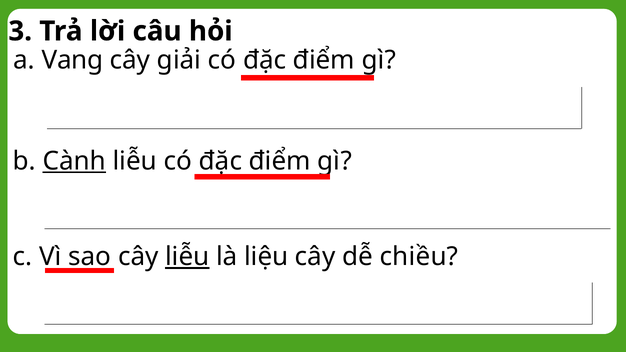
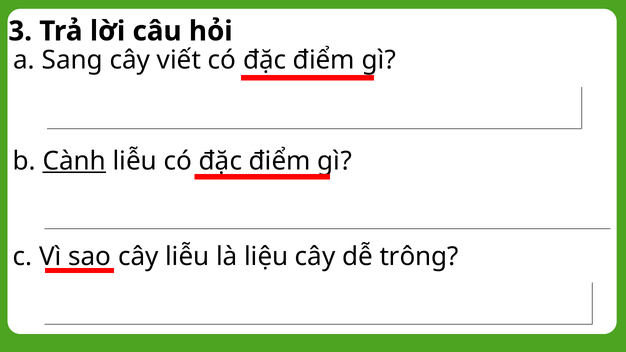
Vang: Vang -> Sang
giải: giải -> viết
liễu at (187, 257) underline: present -> none
chiều: chiều -> trông
